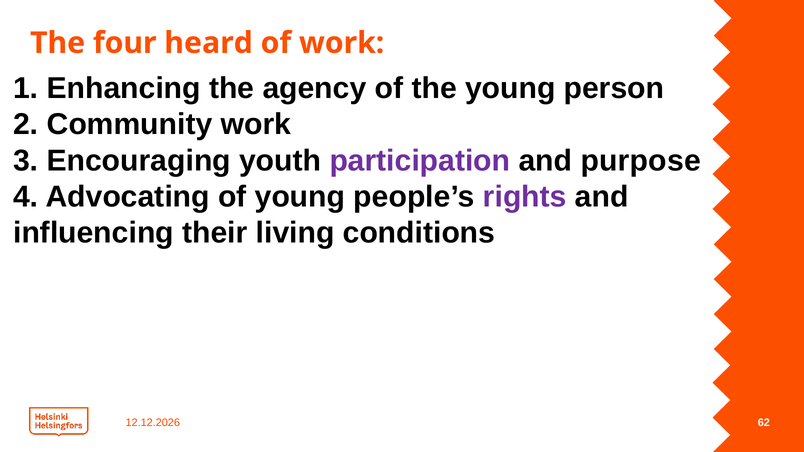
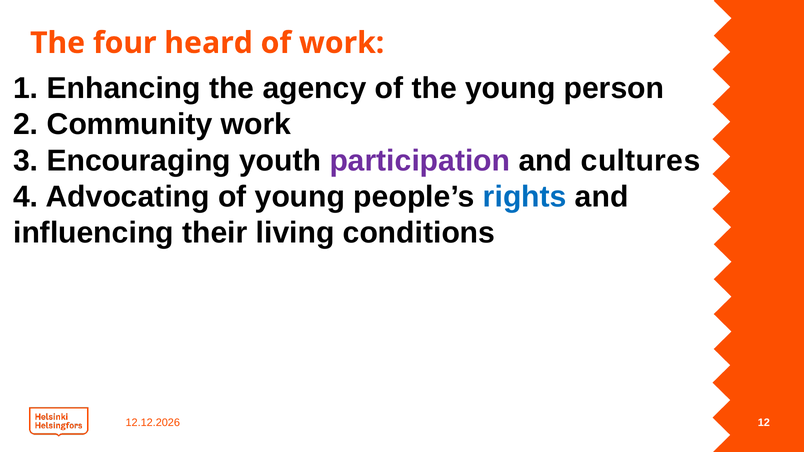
purpose: purpose -> cultures
rights colour: purple -> blue
62: 62 -> 12
